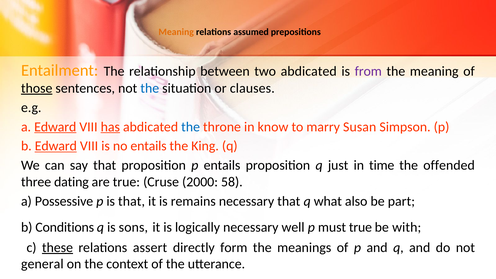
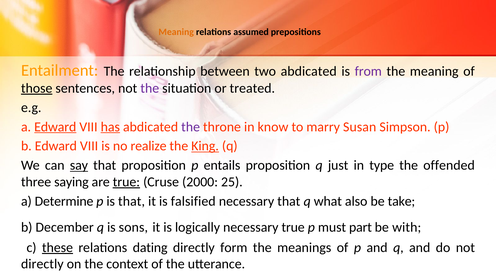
the at (150, 88) colour: blue -> purple
clauses: clauses -> treated
the at (191, 127) colour: blue -> purple
Edward at (56, 146) underline: present -> none
no entails: entails -> realize
King underline: none -> present
say underline: none -> present
time: time -> type
dating: dating -> saying
true at (126, 182) underline: none -> present
58: 58 -> 25
Possessive: Possessive -> Determine
remains: remains -> falsified
part: part -> take
Conditions: Conditions -> December
necessary well: well -> true
must true: true -> part
assert: assert -> dating
general at (42, 264): general -> directly
